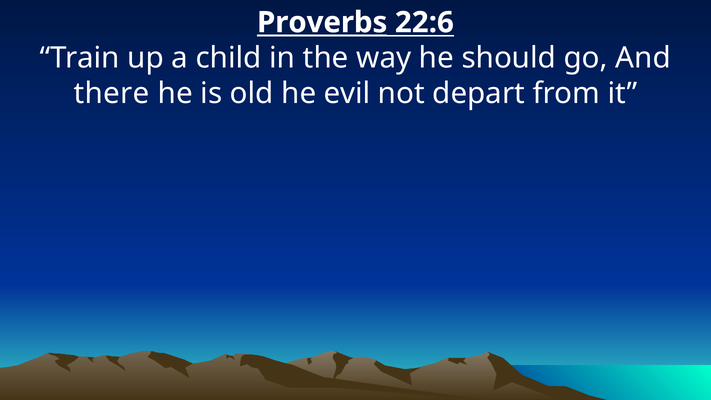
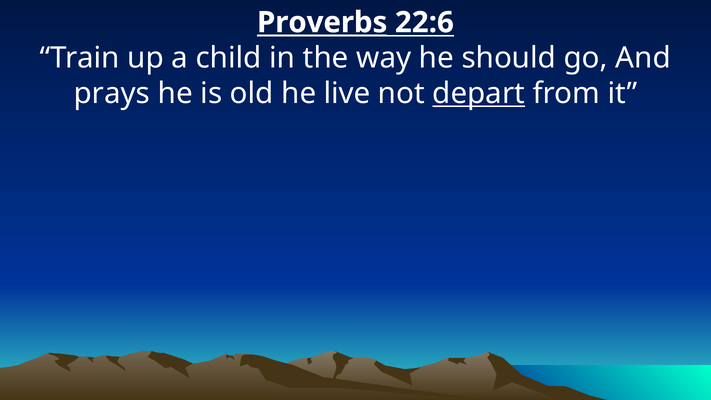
there: there -> prays
evil: evil -> live
depart underline: none -> present
